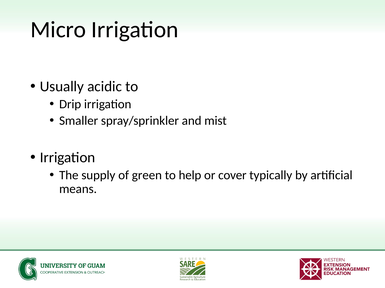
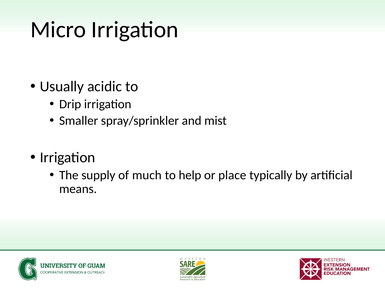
green: green -> much
cover: cover -> place
